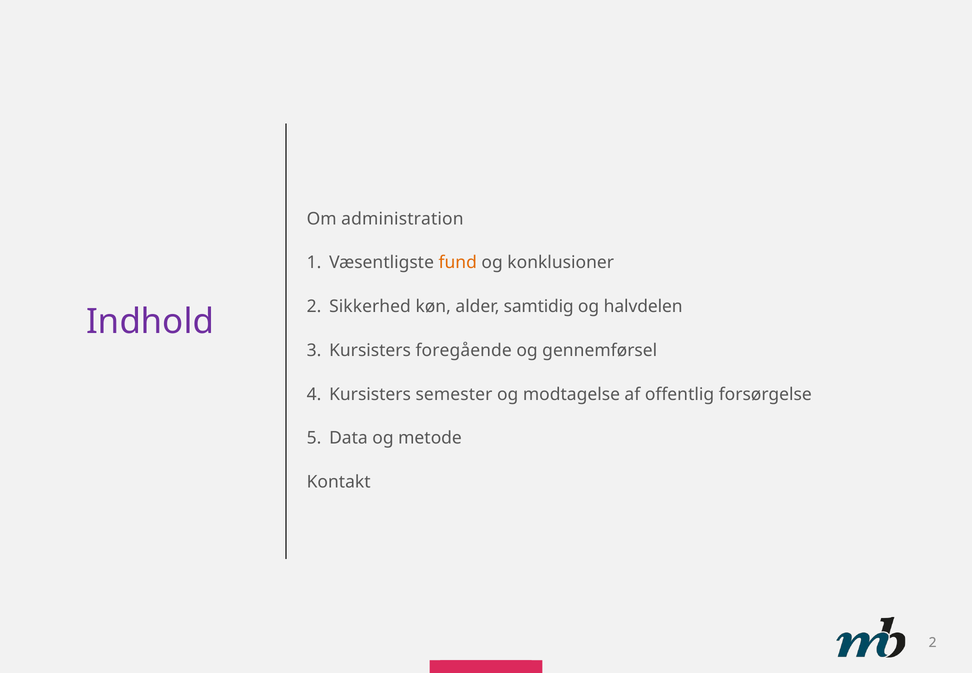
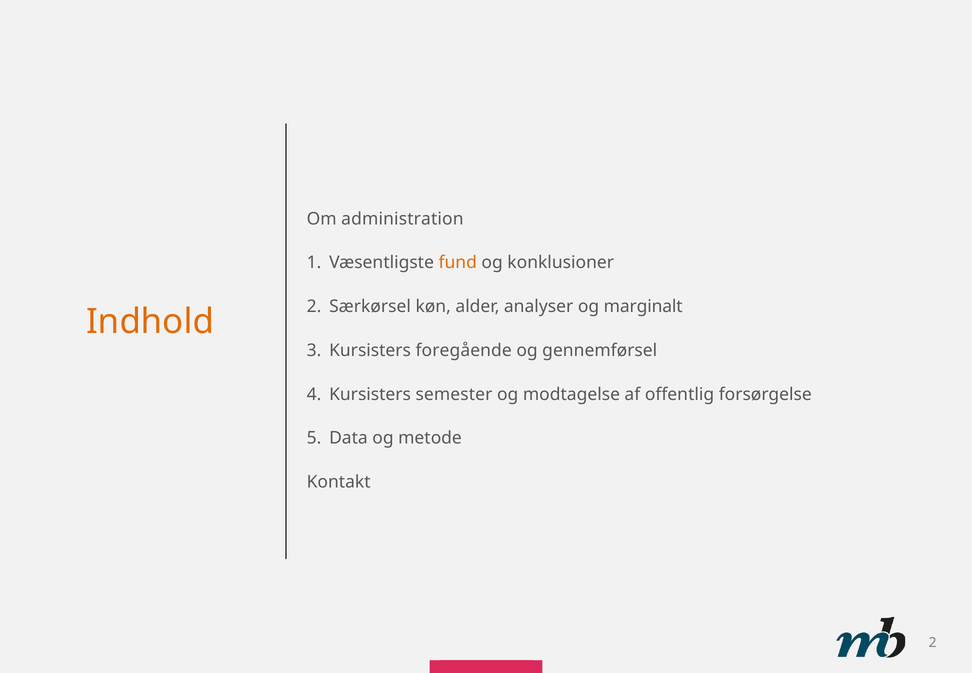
Sikkerhed: Sikkerhed -> Særkørsel
samtidig: samtidig -> analyser
halvdelen: halvdelen -> marginalt
Indhold colour: purple -> orange
